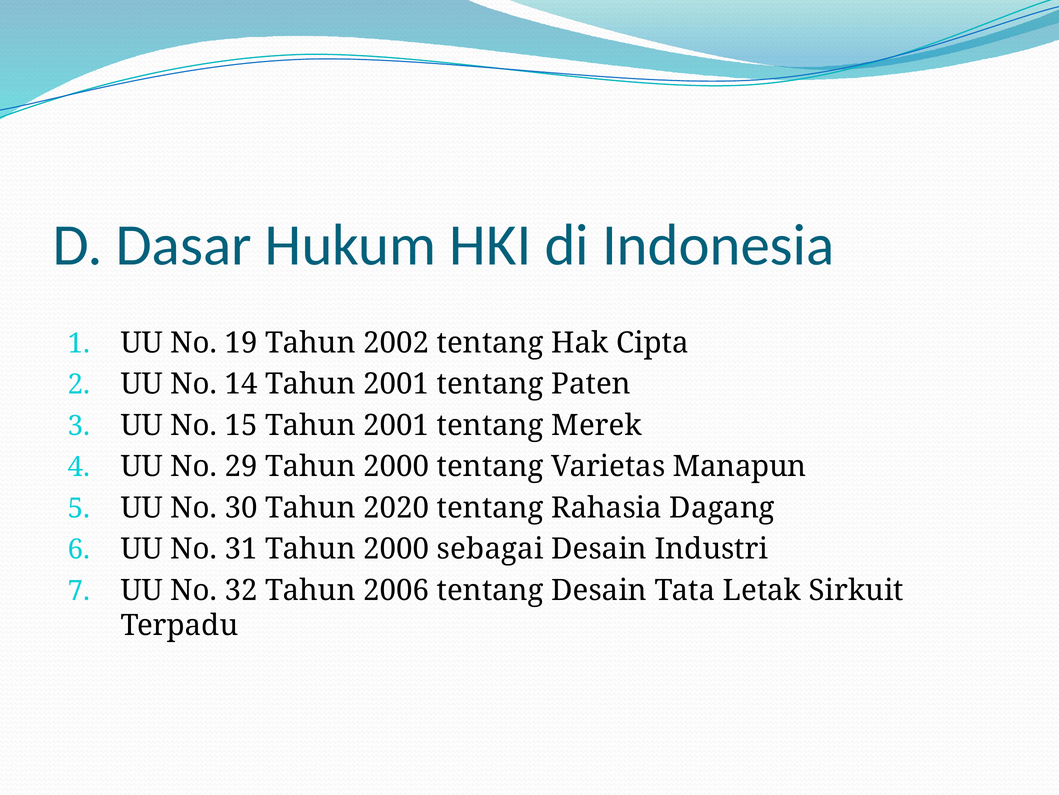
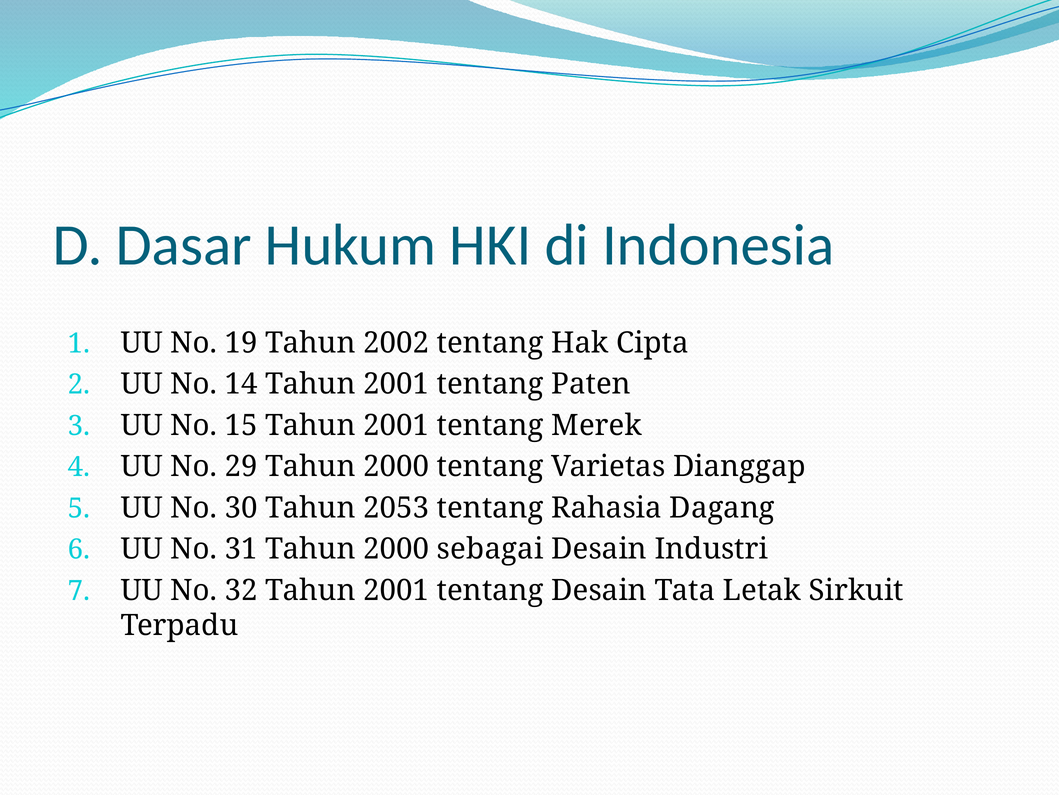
Manapun: Manapun -> Dianggap
2020: 2020 -> 2053
32 Tahun 2006: 2006 -> 2001
